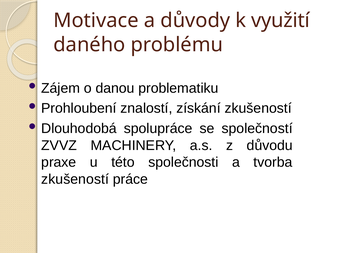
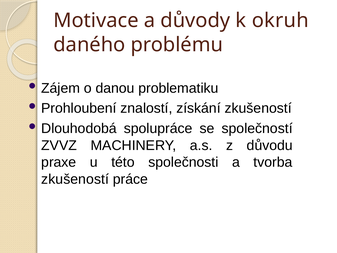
využití: využití -> okruh
